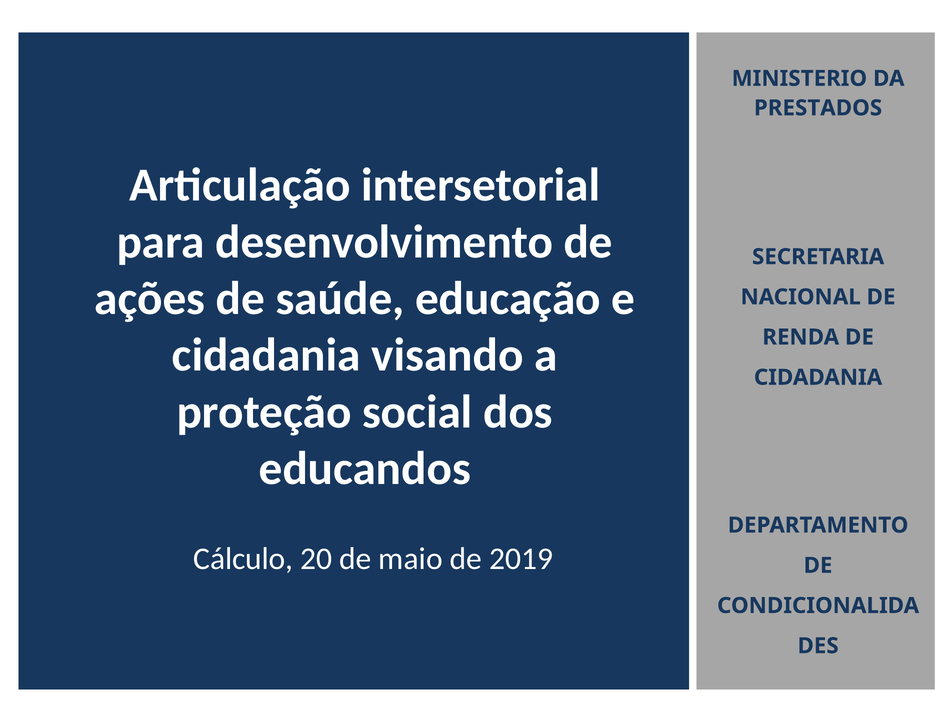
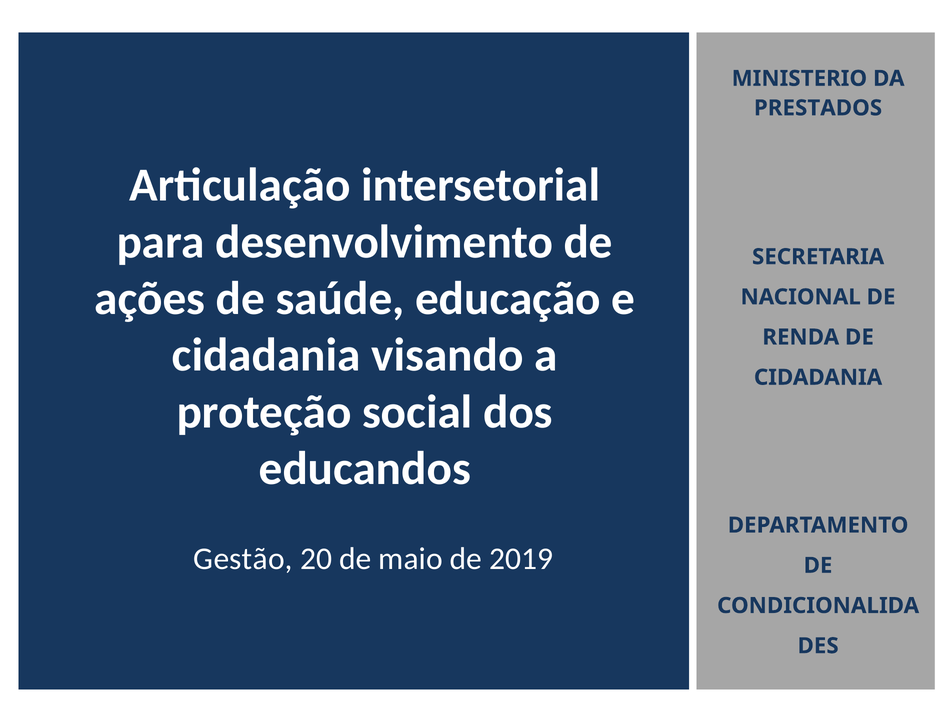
Cálculo: Cálculo -> Gestão
